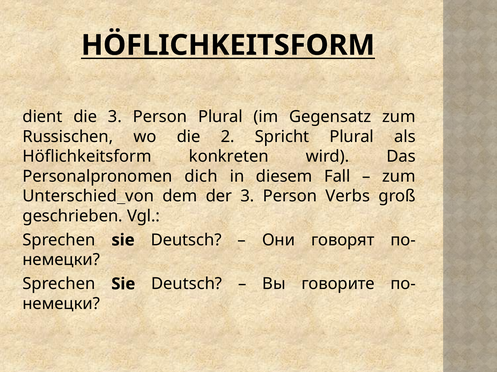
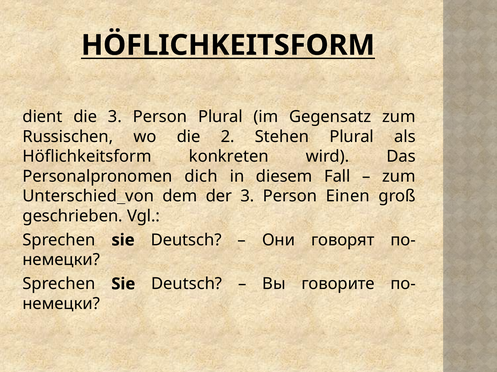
Spricht: Spricht -> Stehen
Verbs: Verbs -> Einen
